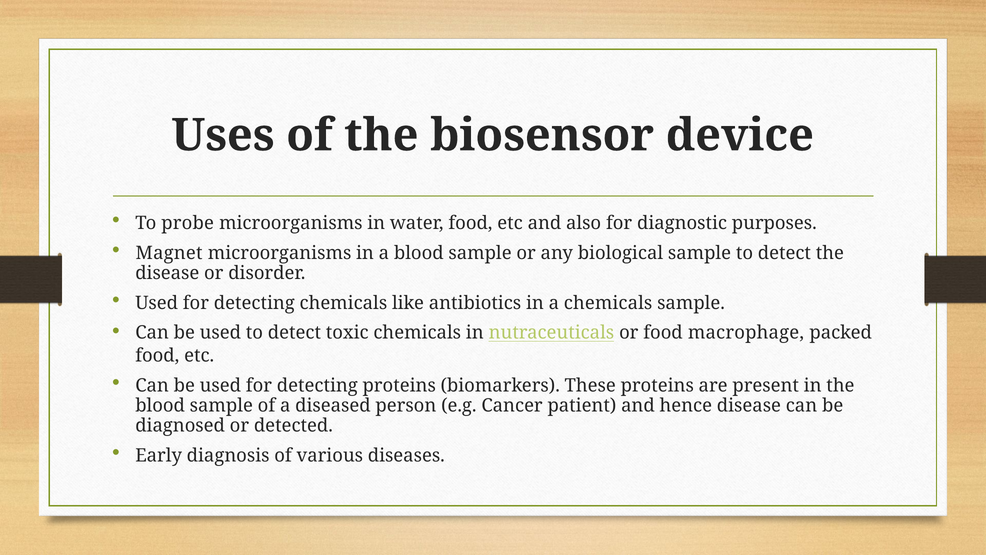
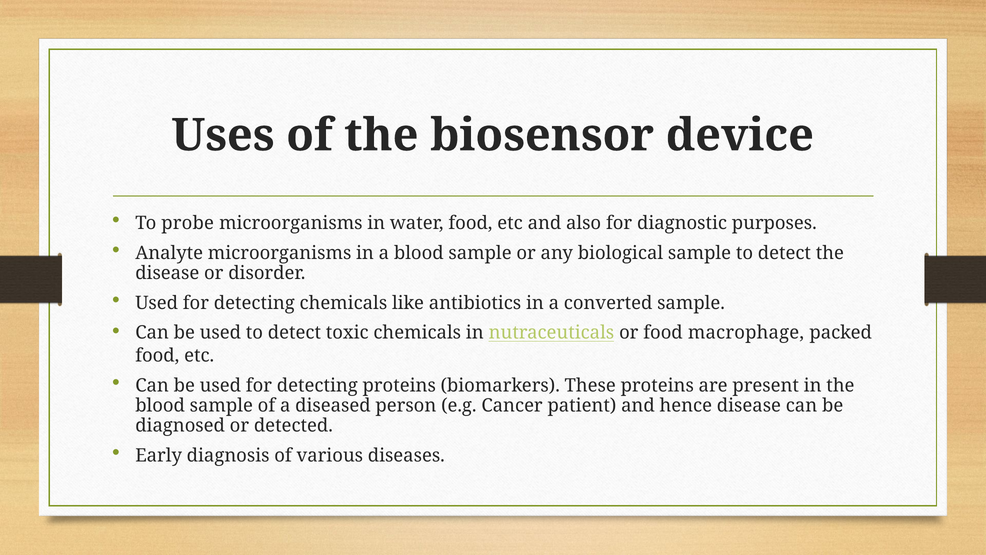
Magnet: Magnet -> Analyte
a chemicals: chemicals -> converted
